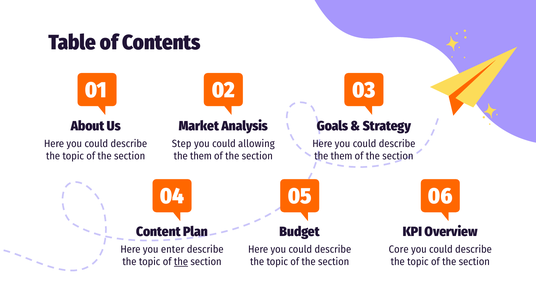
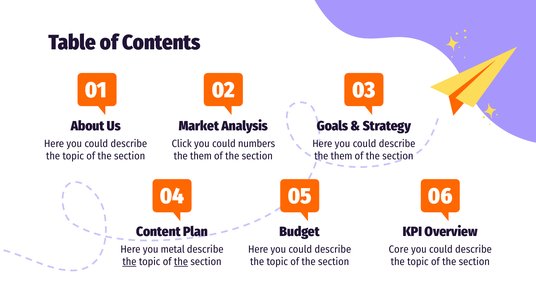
Step: Step -> Click
allowing: allowing -> numbers
enter: enter -> metal
the at (129, 261) underline: none -> present
